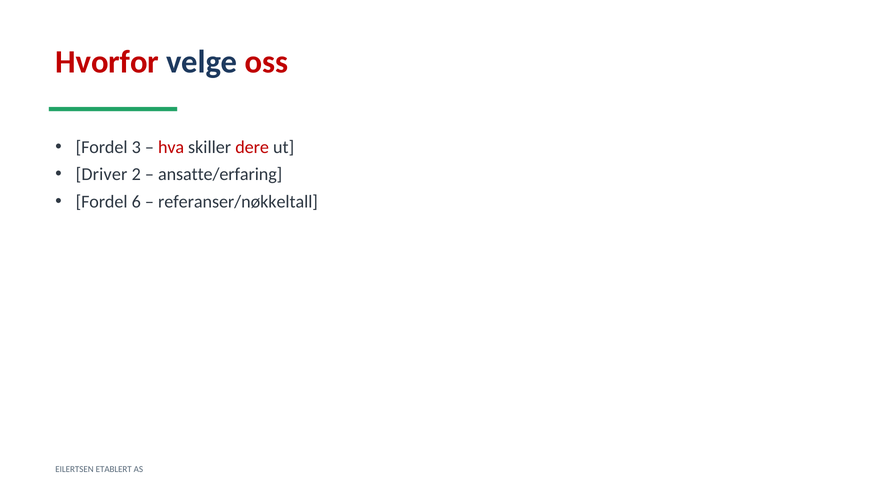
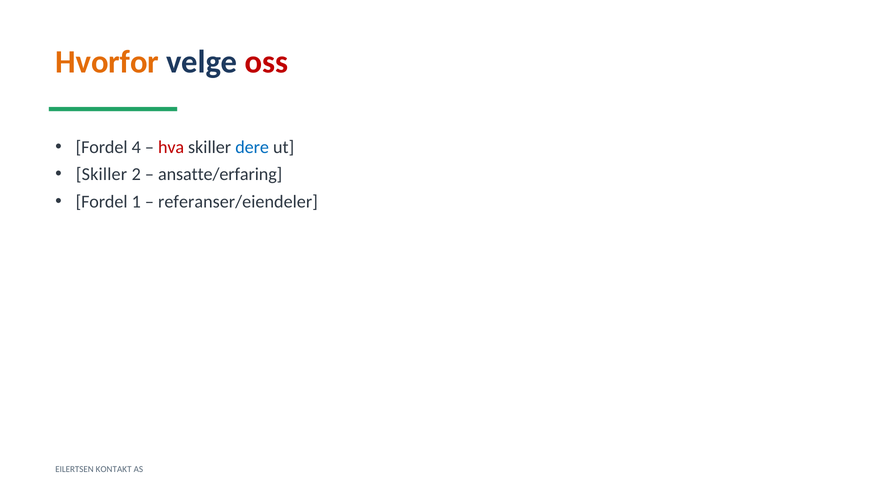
Hvorfor colour: red -> orange
3: 3 -> 4
dere colour: red -> blue
Driver at (102, 174): Driver -> Skiller
6: 6 -> 1
referanser/nøkkeltall: referanser/nøkkeltall -> referanser/eiendeler
ETABLERT: ETABLERT -> KONTAKT
